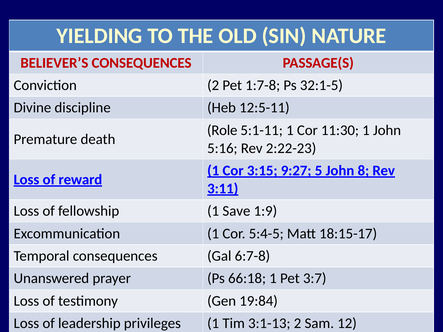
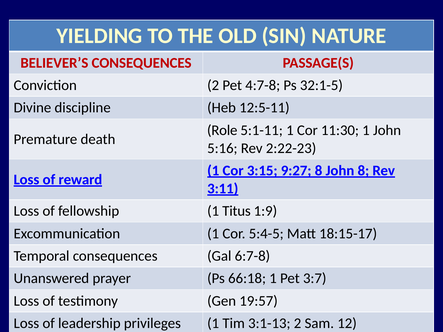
1:7-8: 1:7-8 -> 4:7-8
9:27 5: 5 -> 8
Save: Save -> Titus
19:84: 19:84 -> 19:57
